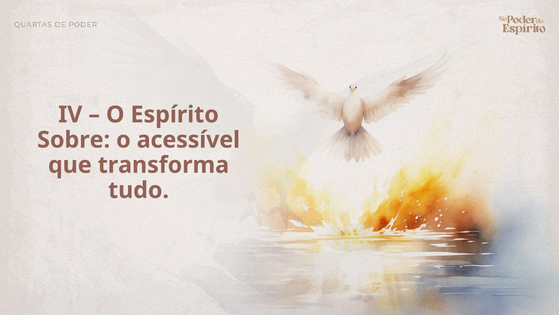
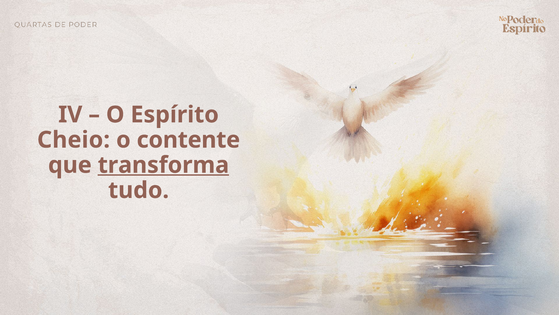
Sobre: Sobre -> Cheio
acessível: acessível -> contente
transforma underline: none -> present
